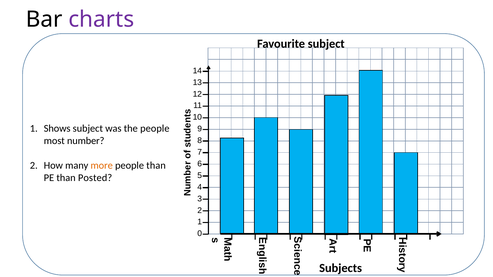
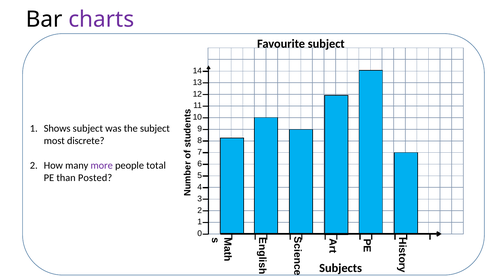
the people: people -> subject
number: number -> discrete
more colour: orange -> purple
people than: than -> total
